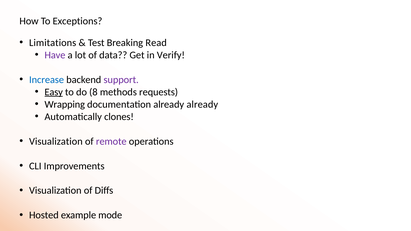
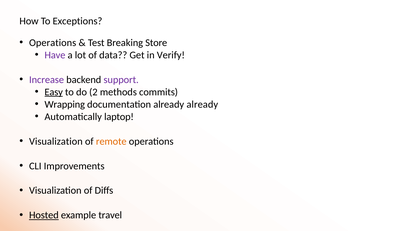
Limitations at (53, 43): Limitations -> Operations
Read: Read -> Store
Increase colour: blue -> purple
8: 8 -> 2
requests: requests -> commits
clones: clones -> laptop
remote colour: purple -> orange
Hosted underline: none -> present
mode: mode -> travel
